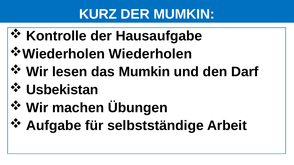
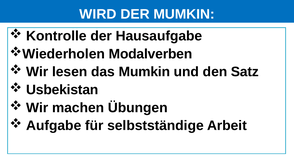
KURZ: KURZ -> WIRD
Wiederholen Wiederholen: Wiederholen -> Modalverben
Darf: Darf -> Satz
